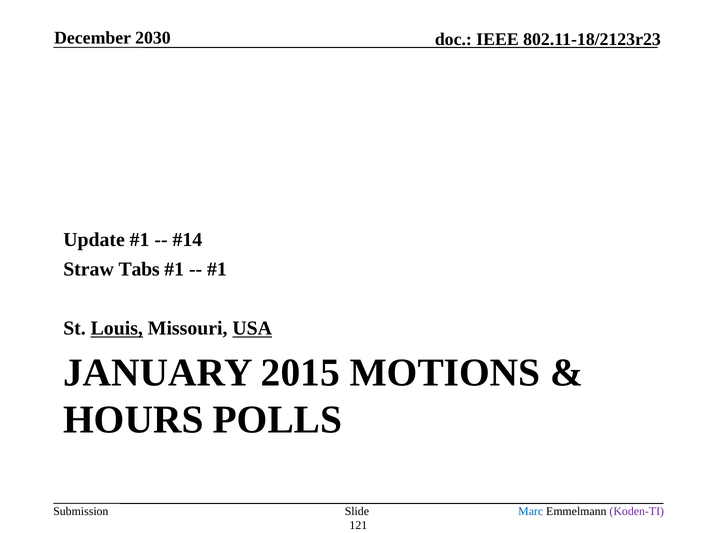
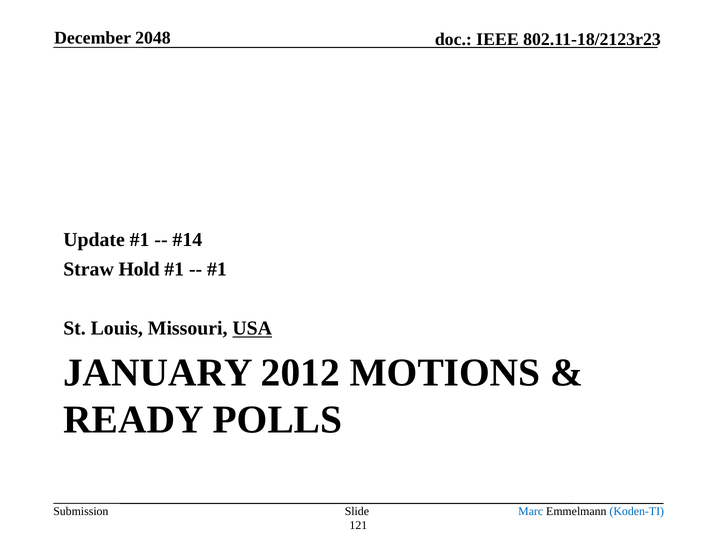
2030: 2030 -> 2048
Tabs: Tabs -> Hold
Louis underline: present -> none
2015: 2015 -> 2012
HOURS: HOURS -> READY
Koden-TI colour: purple -> blue
